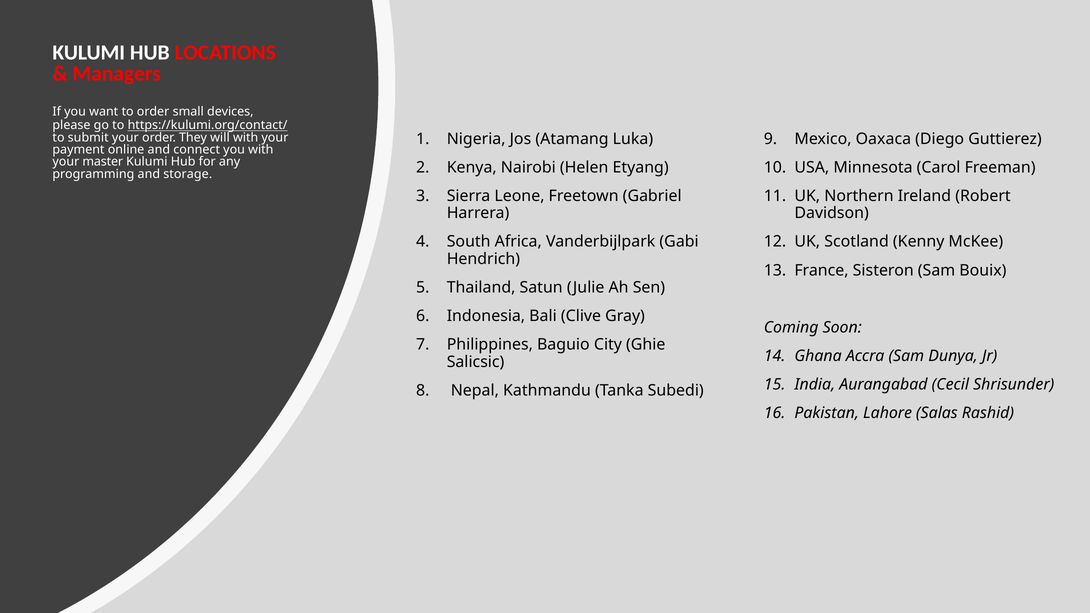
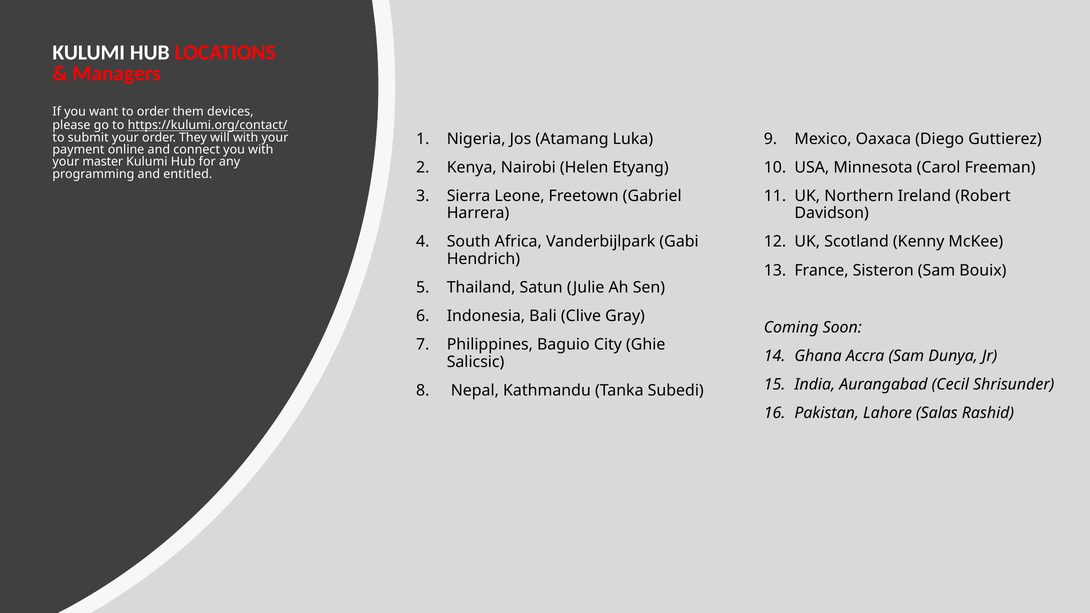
small: small -> them
storage: storage -> entitled
